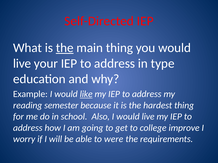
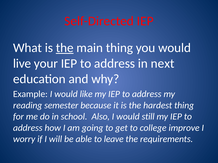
type: type -> next
like underline: present -> none
I would live: live -> still
were: were -> leave
